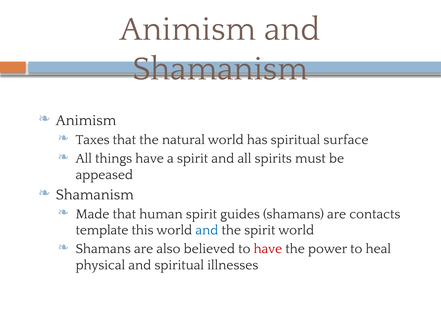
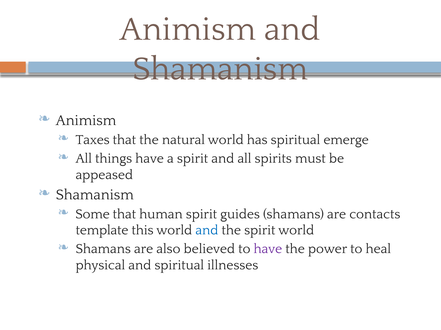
surface: surface -> emerge
Made: Made -> Some
have at (268, 249) colour: red -> purple
